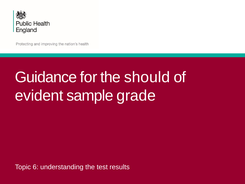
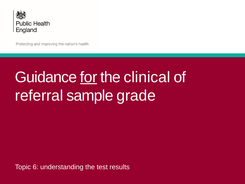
for underline: none -> present
should: should -> clinical
evident: evident -> referral
